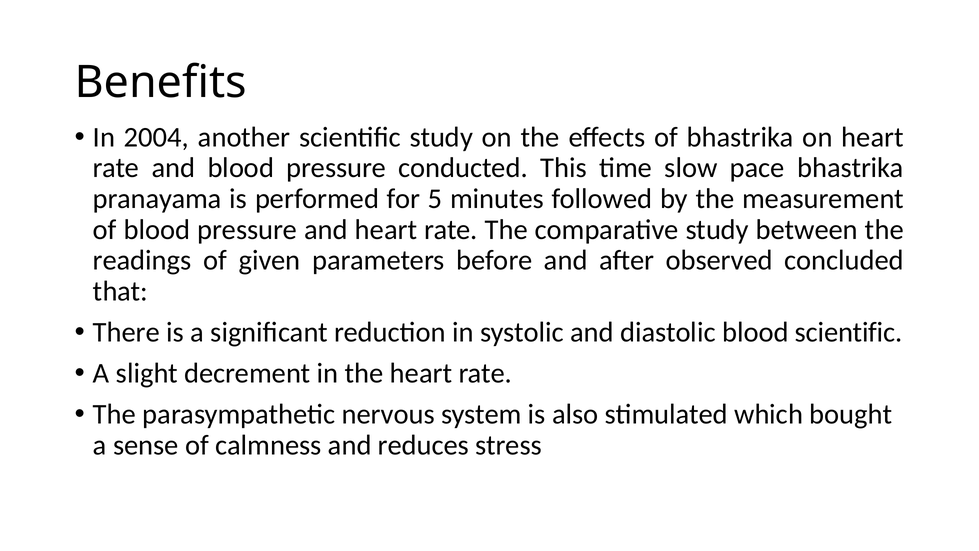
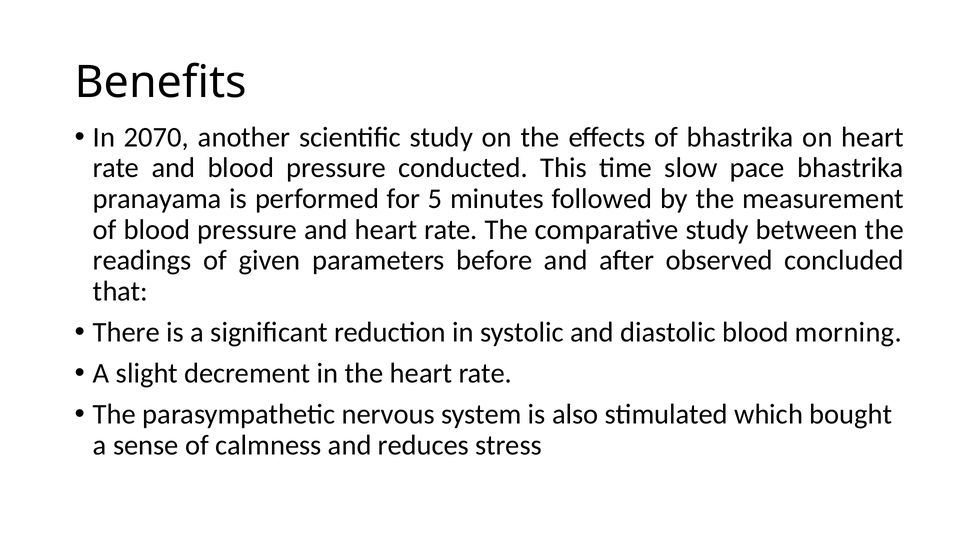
2004: 2004 -> 2070
blood scientific: scientific -> morning
